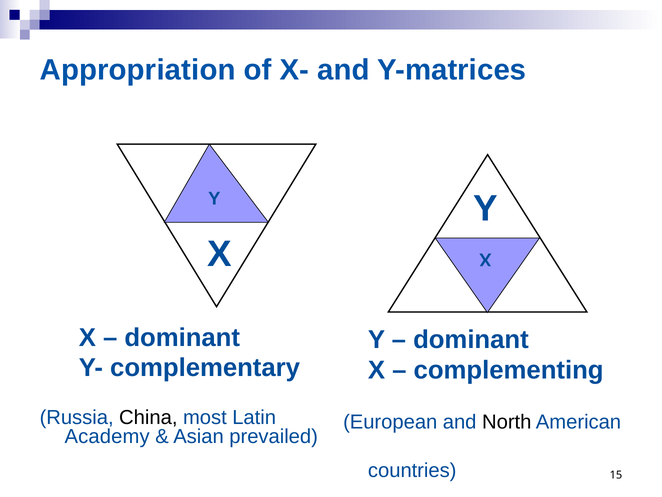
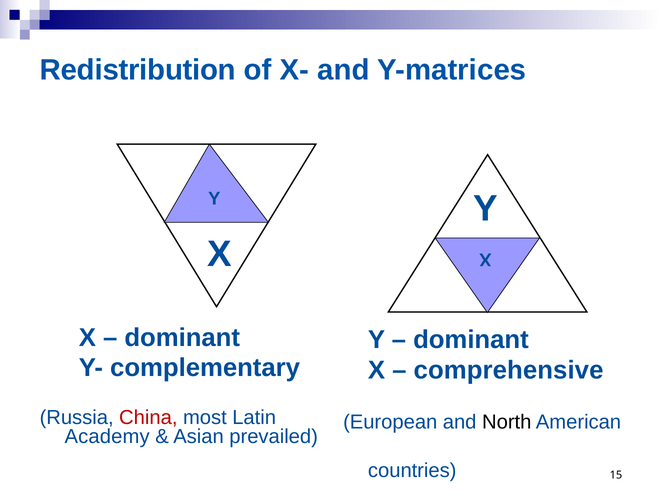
Appropriation: Appropriation -> Redistribution
complementing: complementing -> comprehensive
China colour: black -> red
